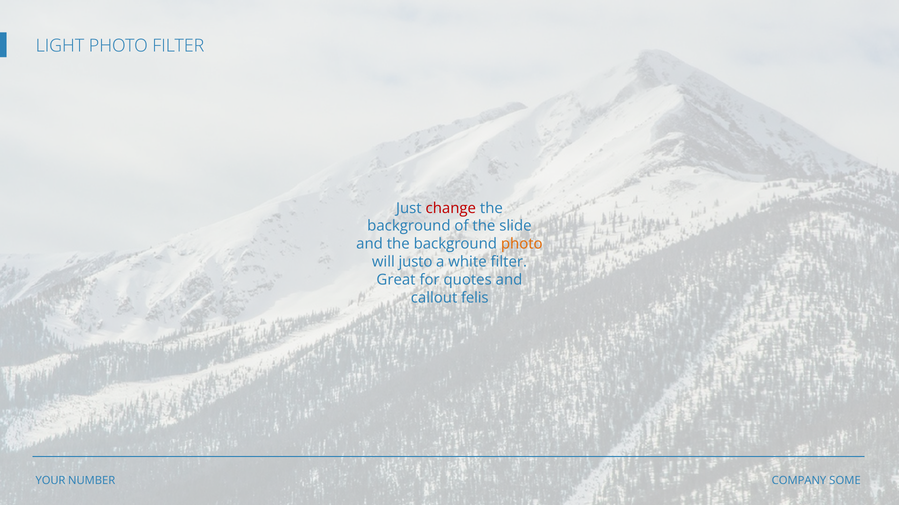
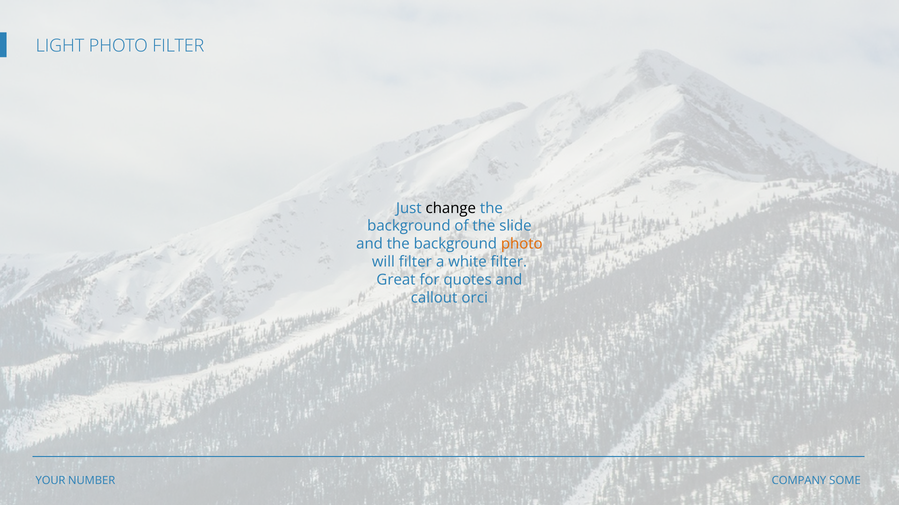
change colour: red -> black
will justo: justo -> filter
felis: felis -> orci
